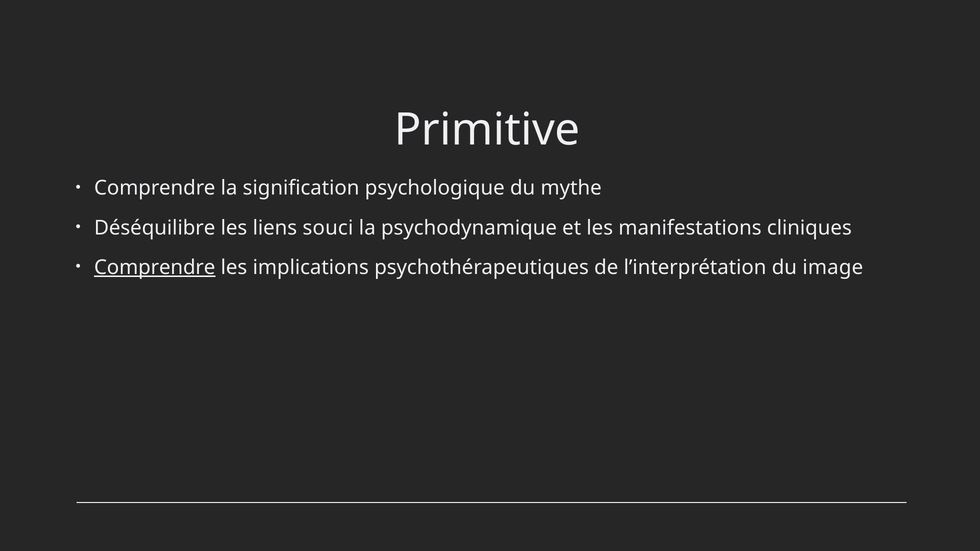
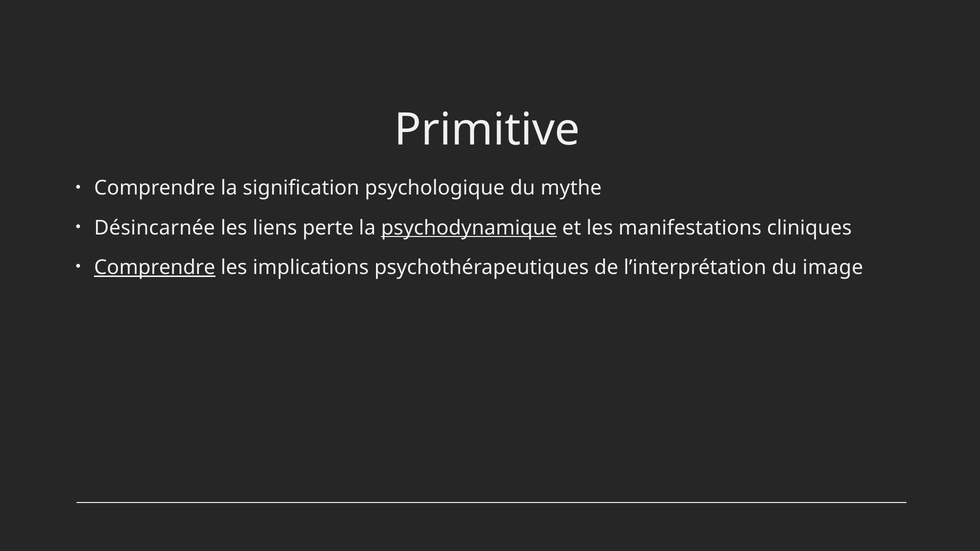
Déséquilibre: Déséquilibre -> Désincarnée
souci: souci -> perte
psychodynamique underline: none -> present
